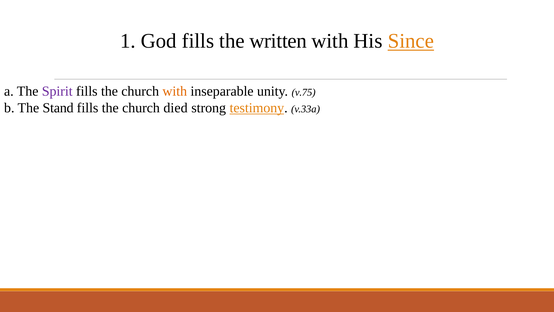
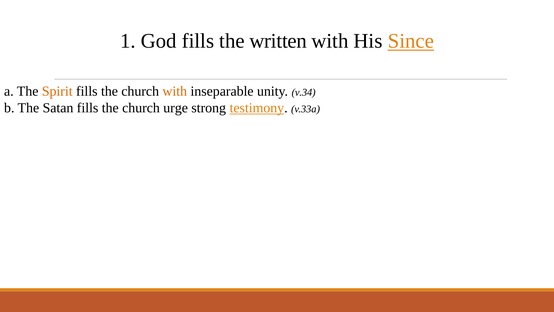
Spirit colour: purple -> orange
v.75: v.75 -> v.34
Stand: Stand -> Satan
died: died -> urge
